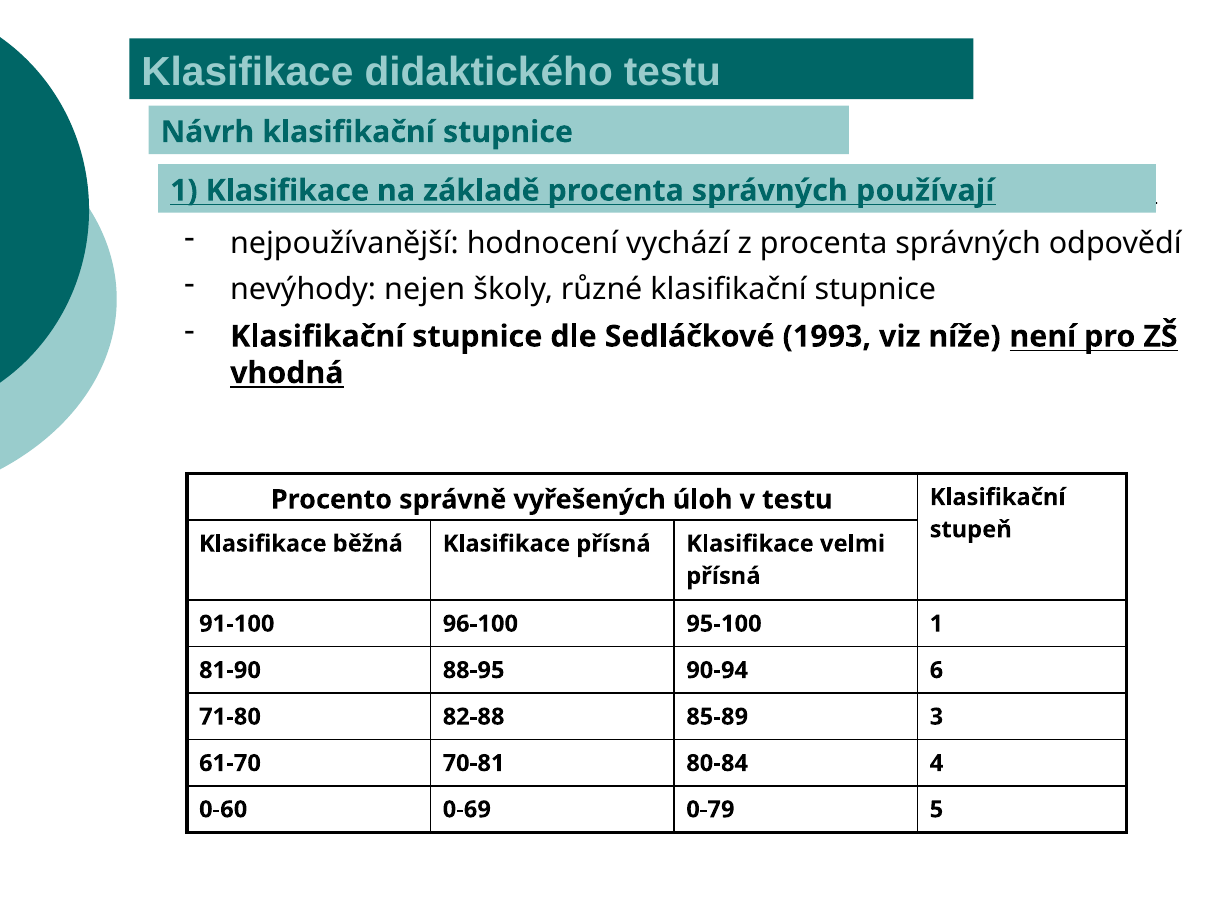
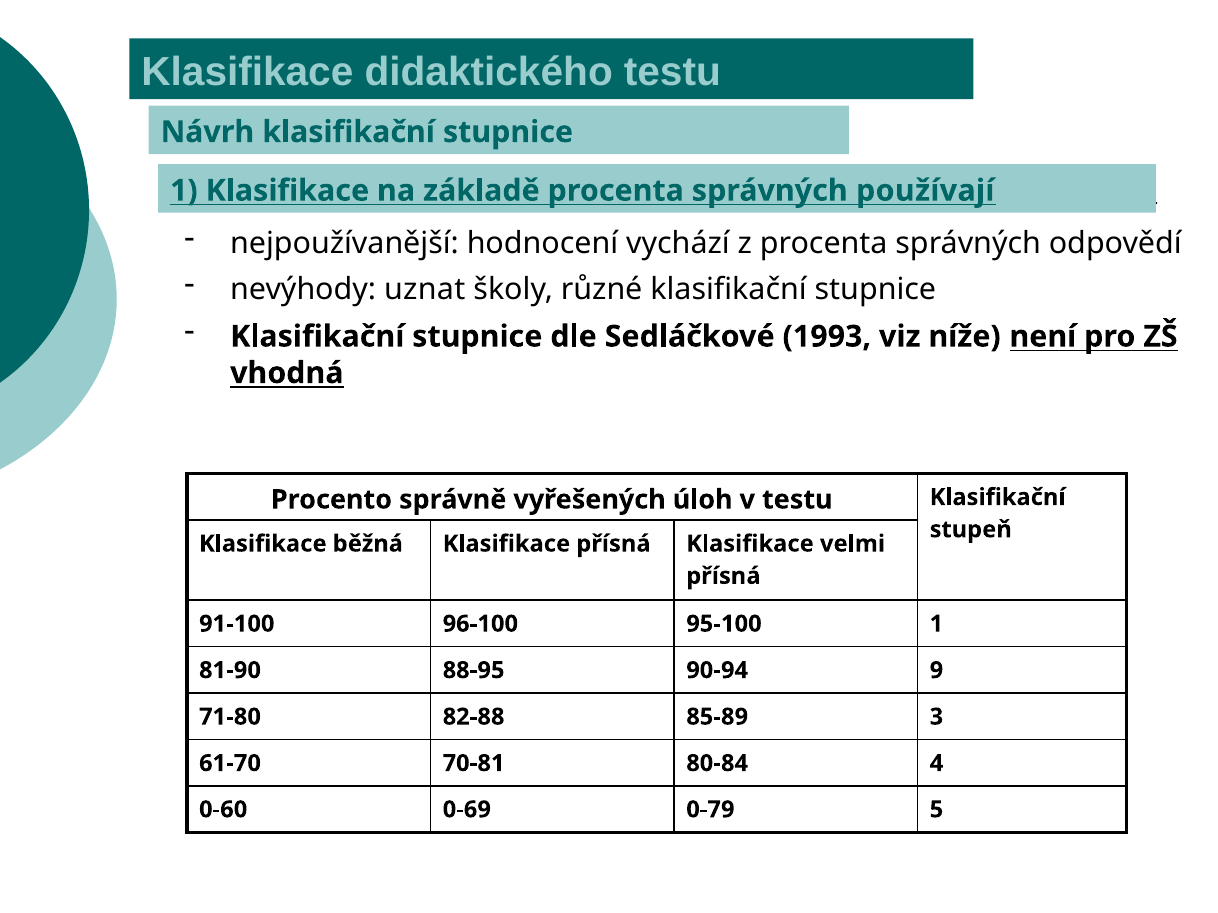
nejen: nejen -> uznat
6: 6 -> 9
